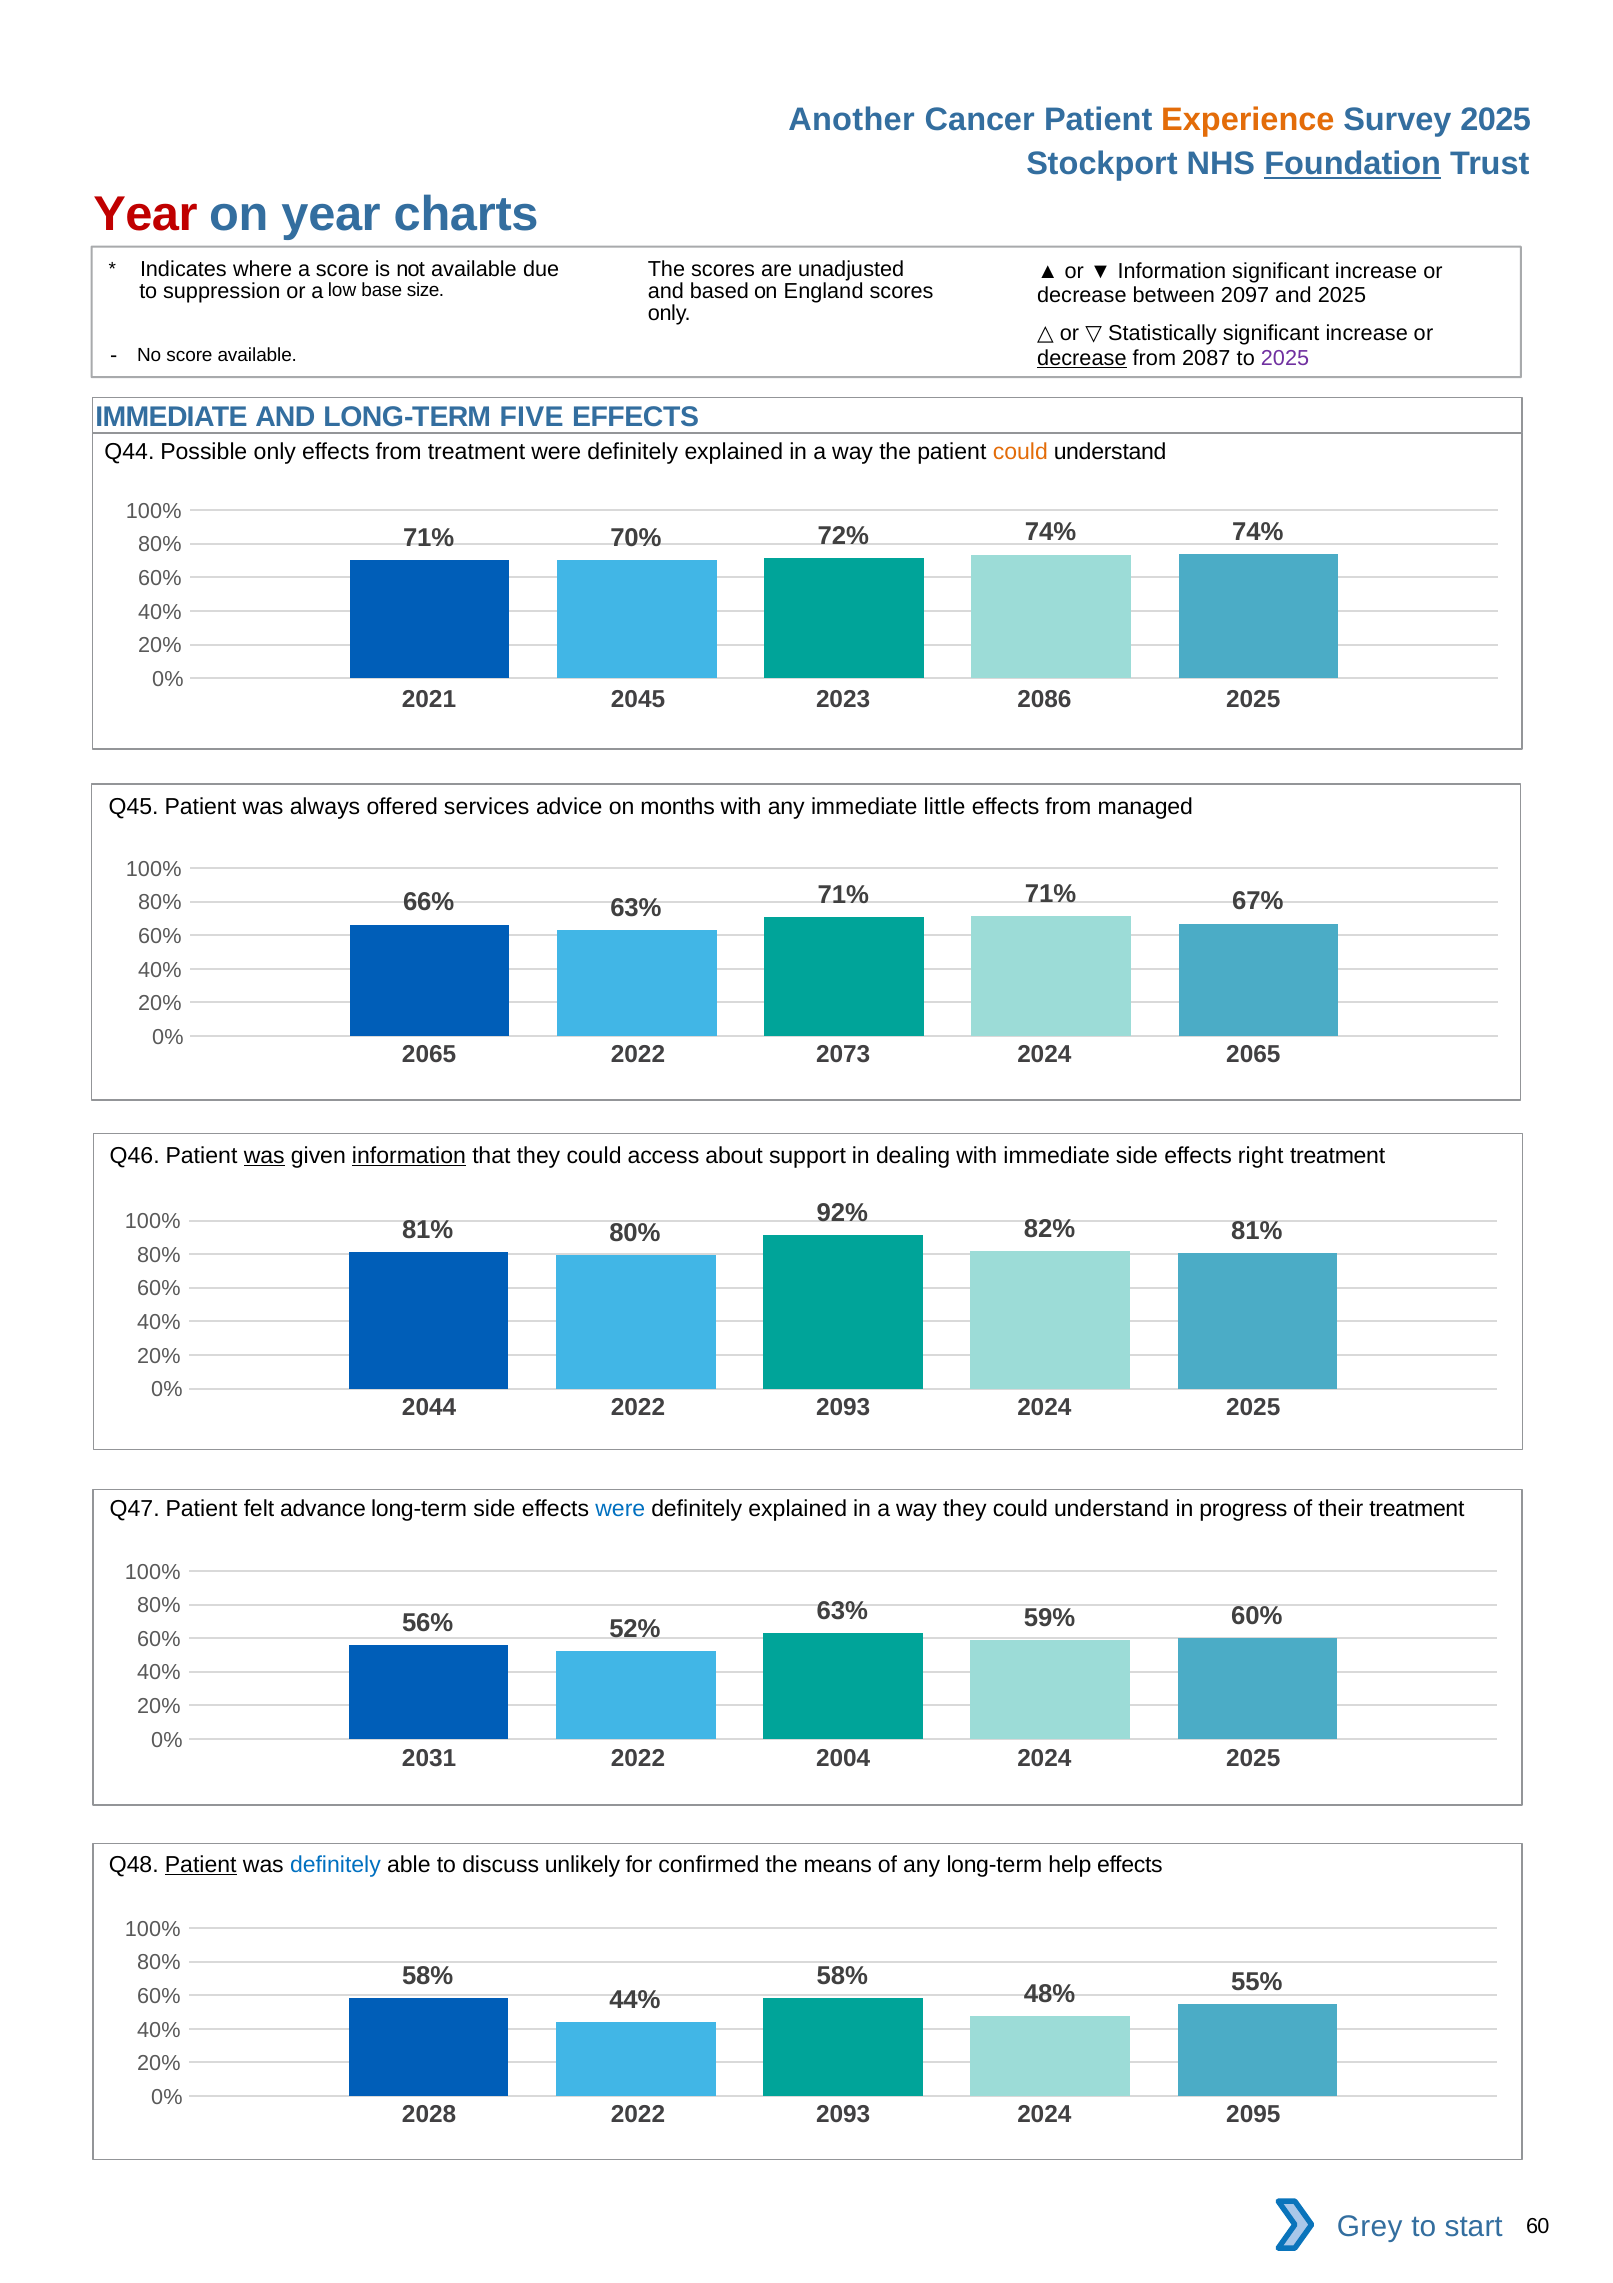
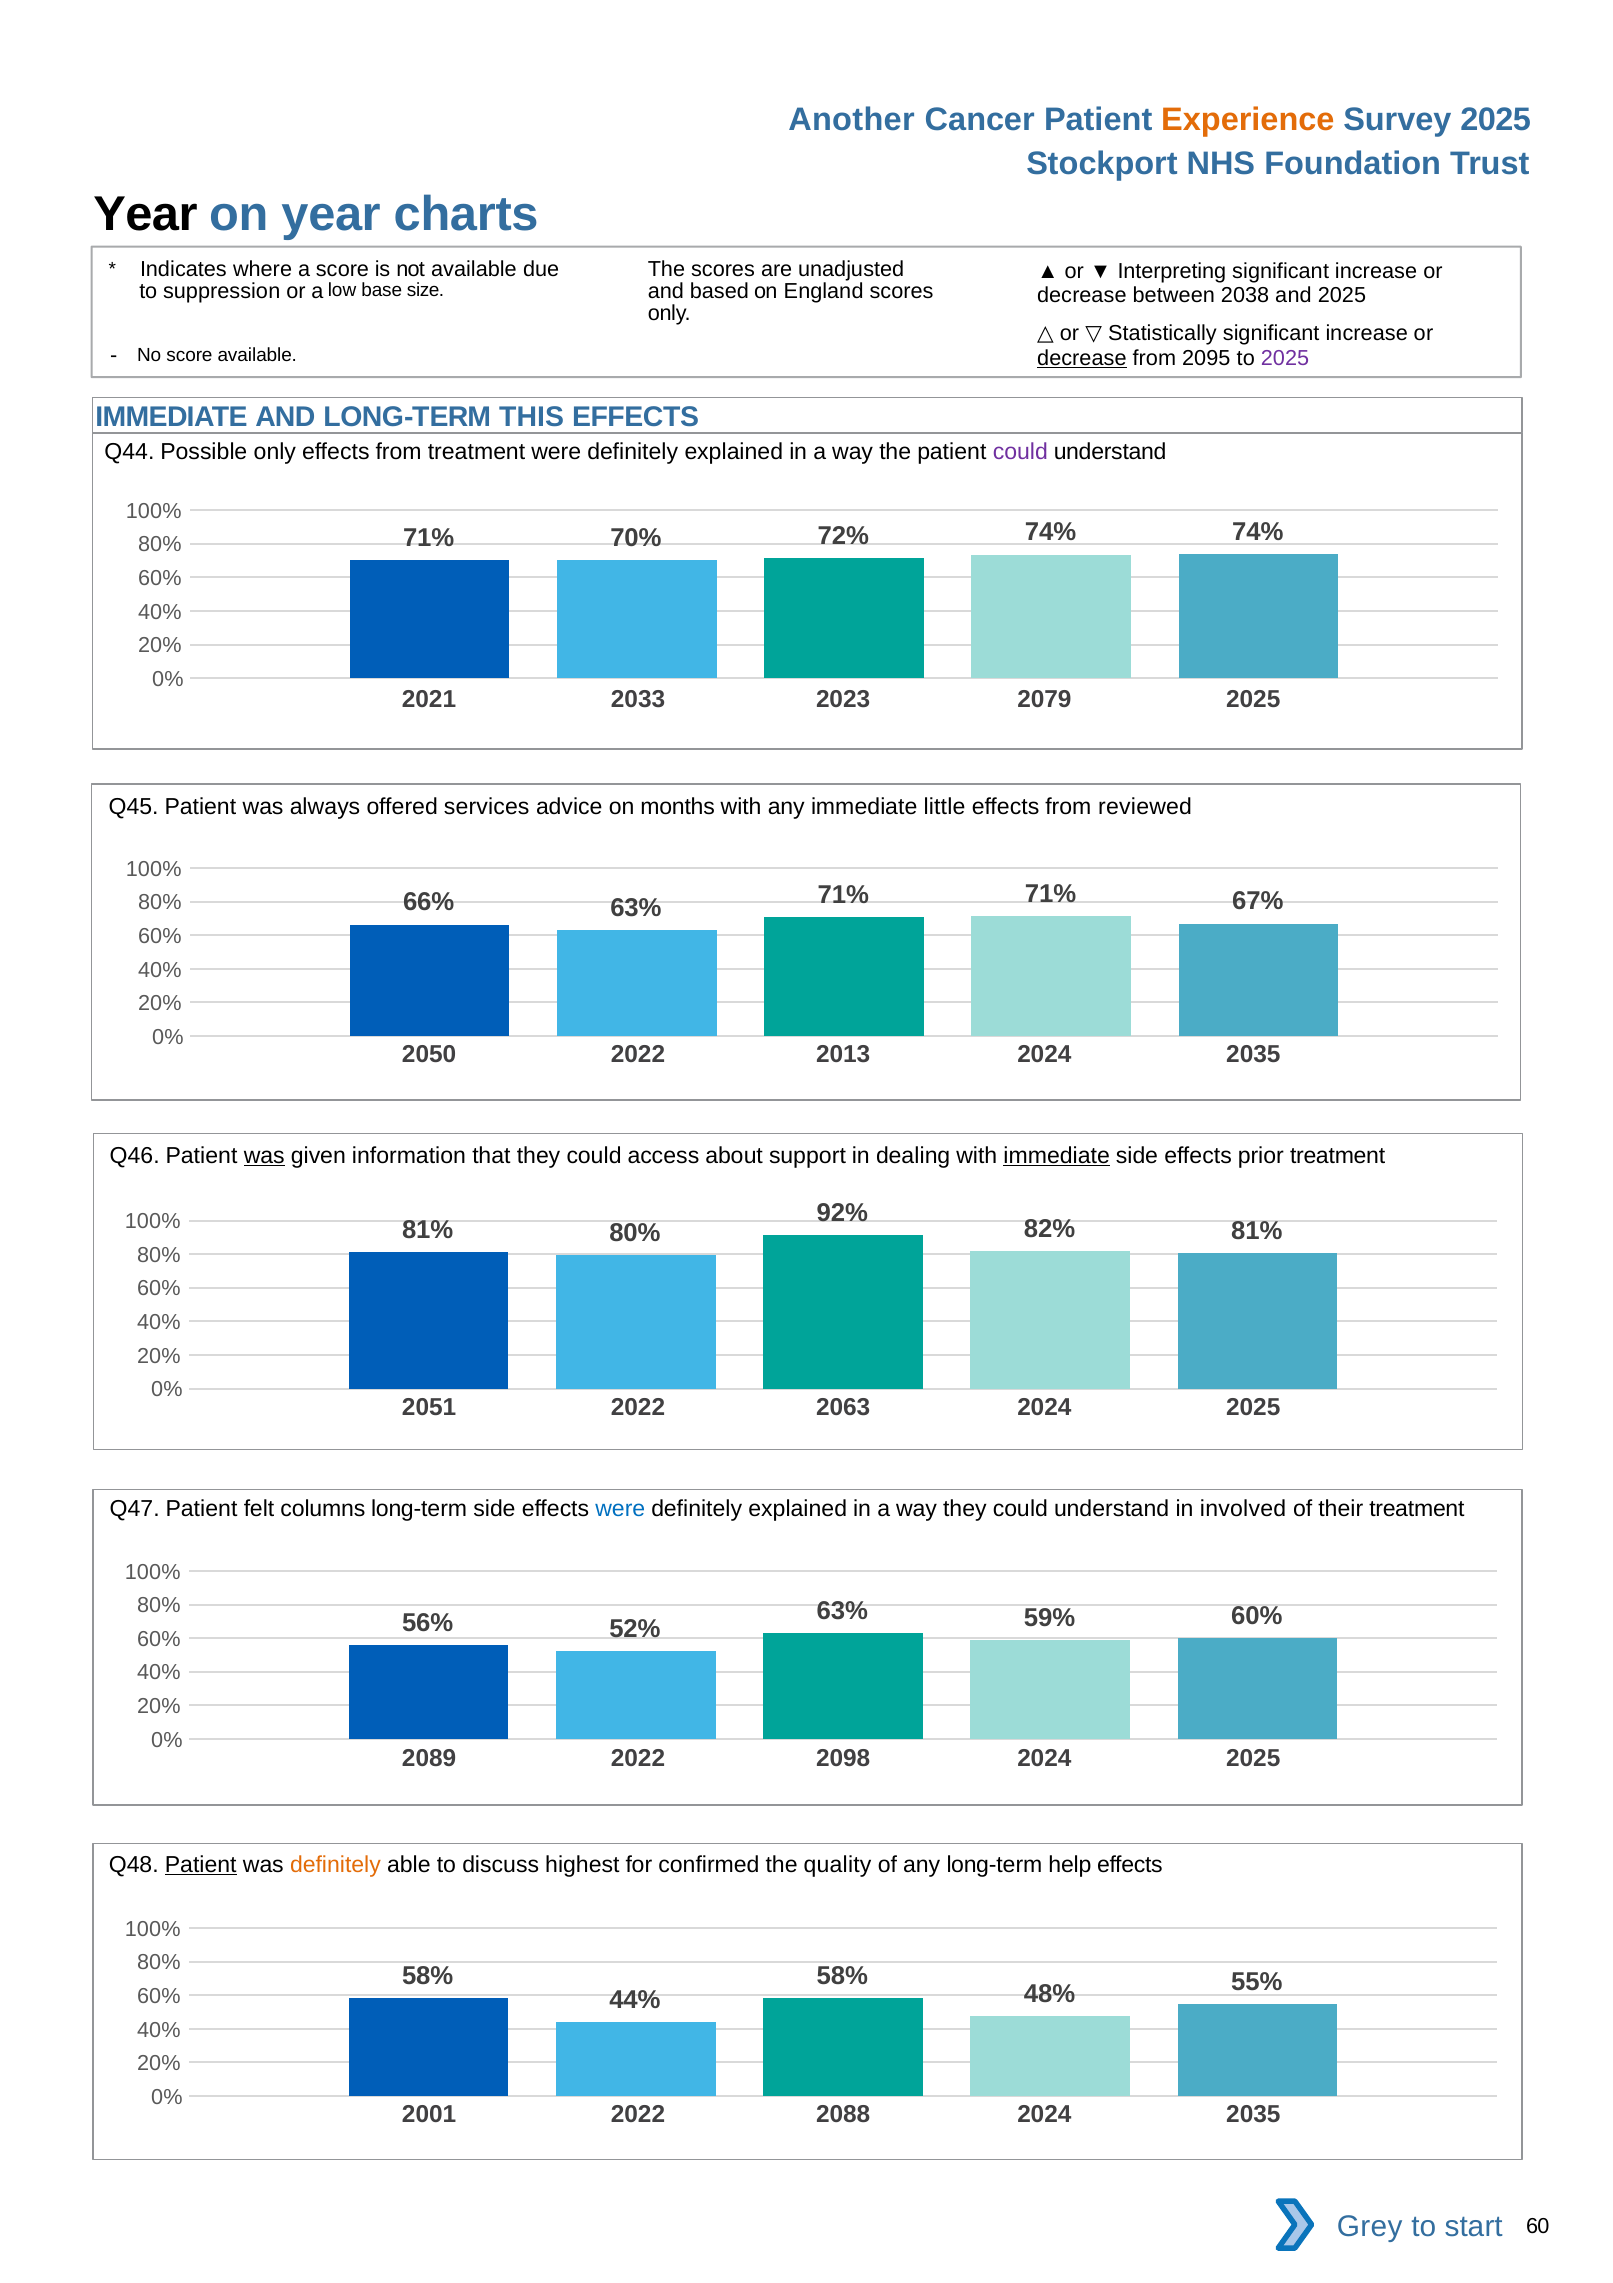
Foundation underline: present -> none
Year at (145, 214) colour: red -> black
Information at (1172, 271): Information -> Interpreting
2097: 2097 -> 2038
2087: 2087 -> 2095
FIVE: FIVE -> THIS
could at (1020, 452) colour: orange -> purple
2045: 2045 -> 2033
2086: 2086 -> 2079
managed: managed -> reviewed
2065 at (429, 1054): 2065 -> 2050
2073: 2073 -> 2013
2065 at (1253, 1054): 2065 -> 2035
information at (409, 1155) underline: present -> none
immediate at (1057, 1155) underline: none -> present
right: right -> prior
2044: 2044 -> 2051
2093 at (843, 1407): 2093 -> 2063
advance: advance -> columns
progress: progress -> involved
2031: 2031 -> 2089
2004: 2004 -> 2098
definitely at (335, 1864) colour: blue -> orange
unlikely: unlikely -> highest
means: means -> quality
2028: 2028 -> 2001
2093 at (843, 2114): 2093 -> 2088
2095 at (1253, 2114): 2095 -> 2035
